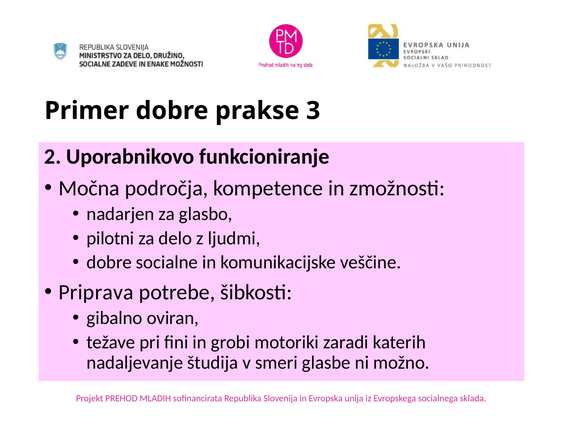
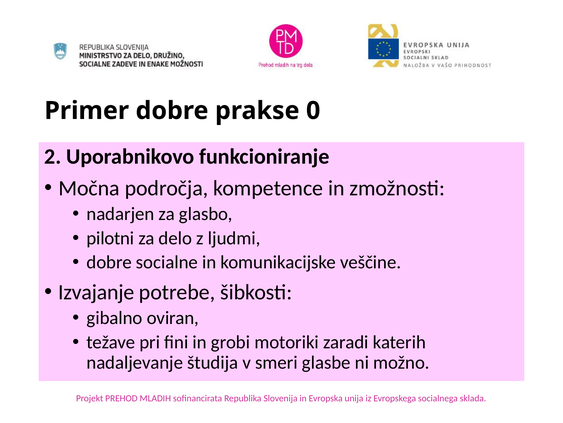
3: 3 -> 0
Priprava: Priprava -> Izvajanje
